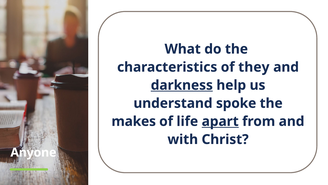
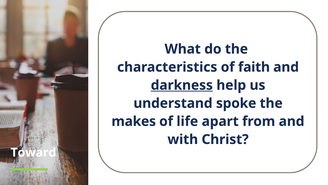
they: they -> faith
apart underline: present -> none
Anyone: Anyone -> Toward
